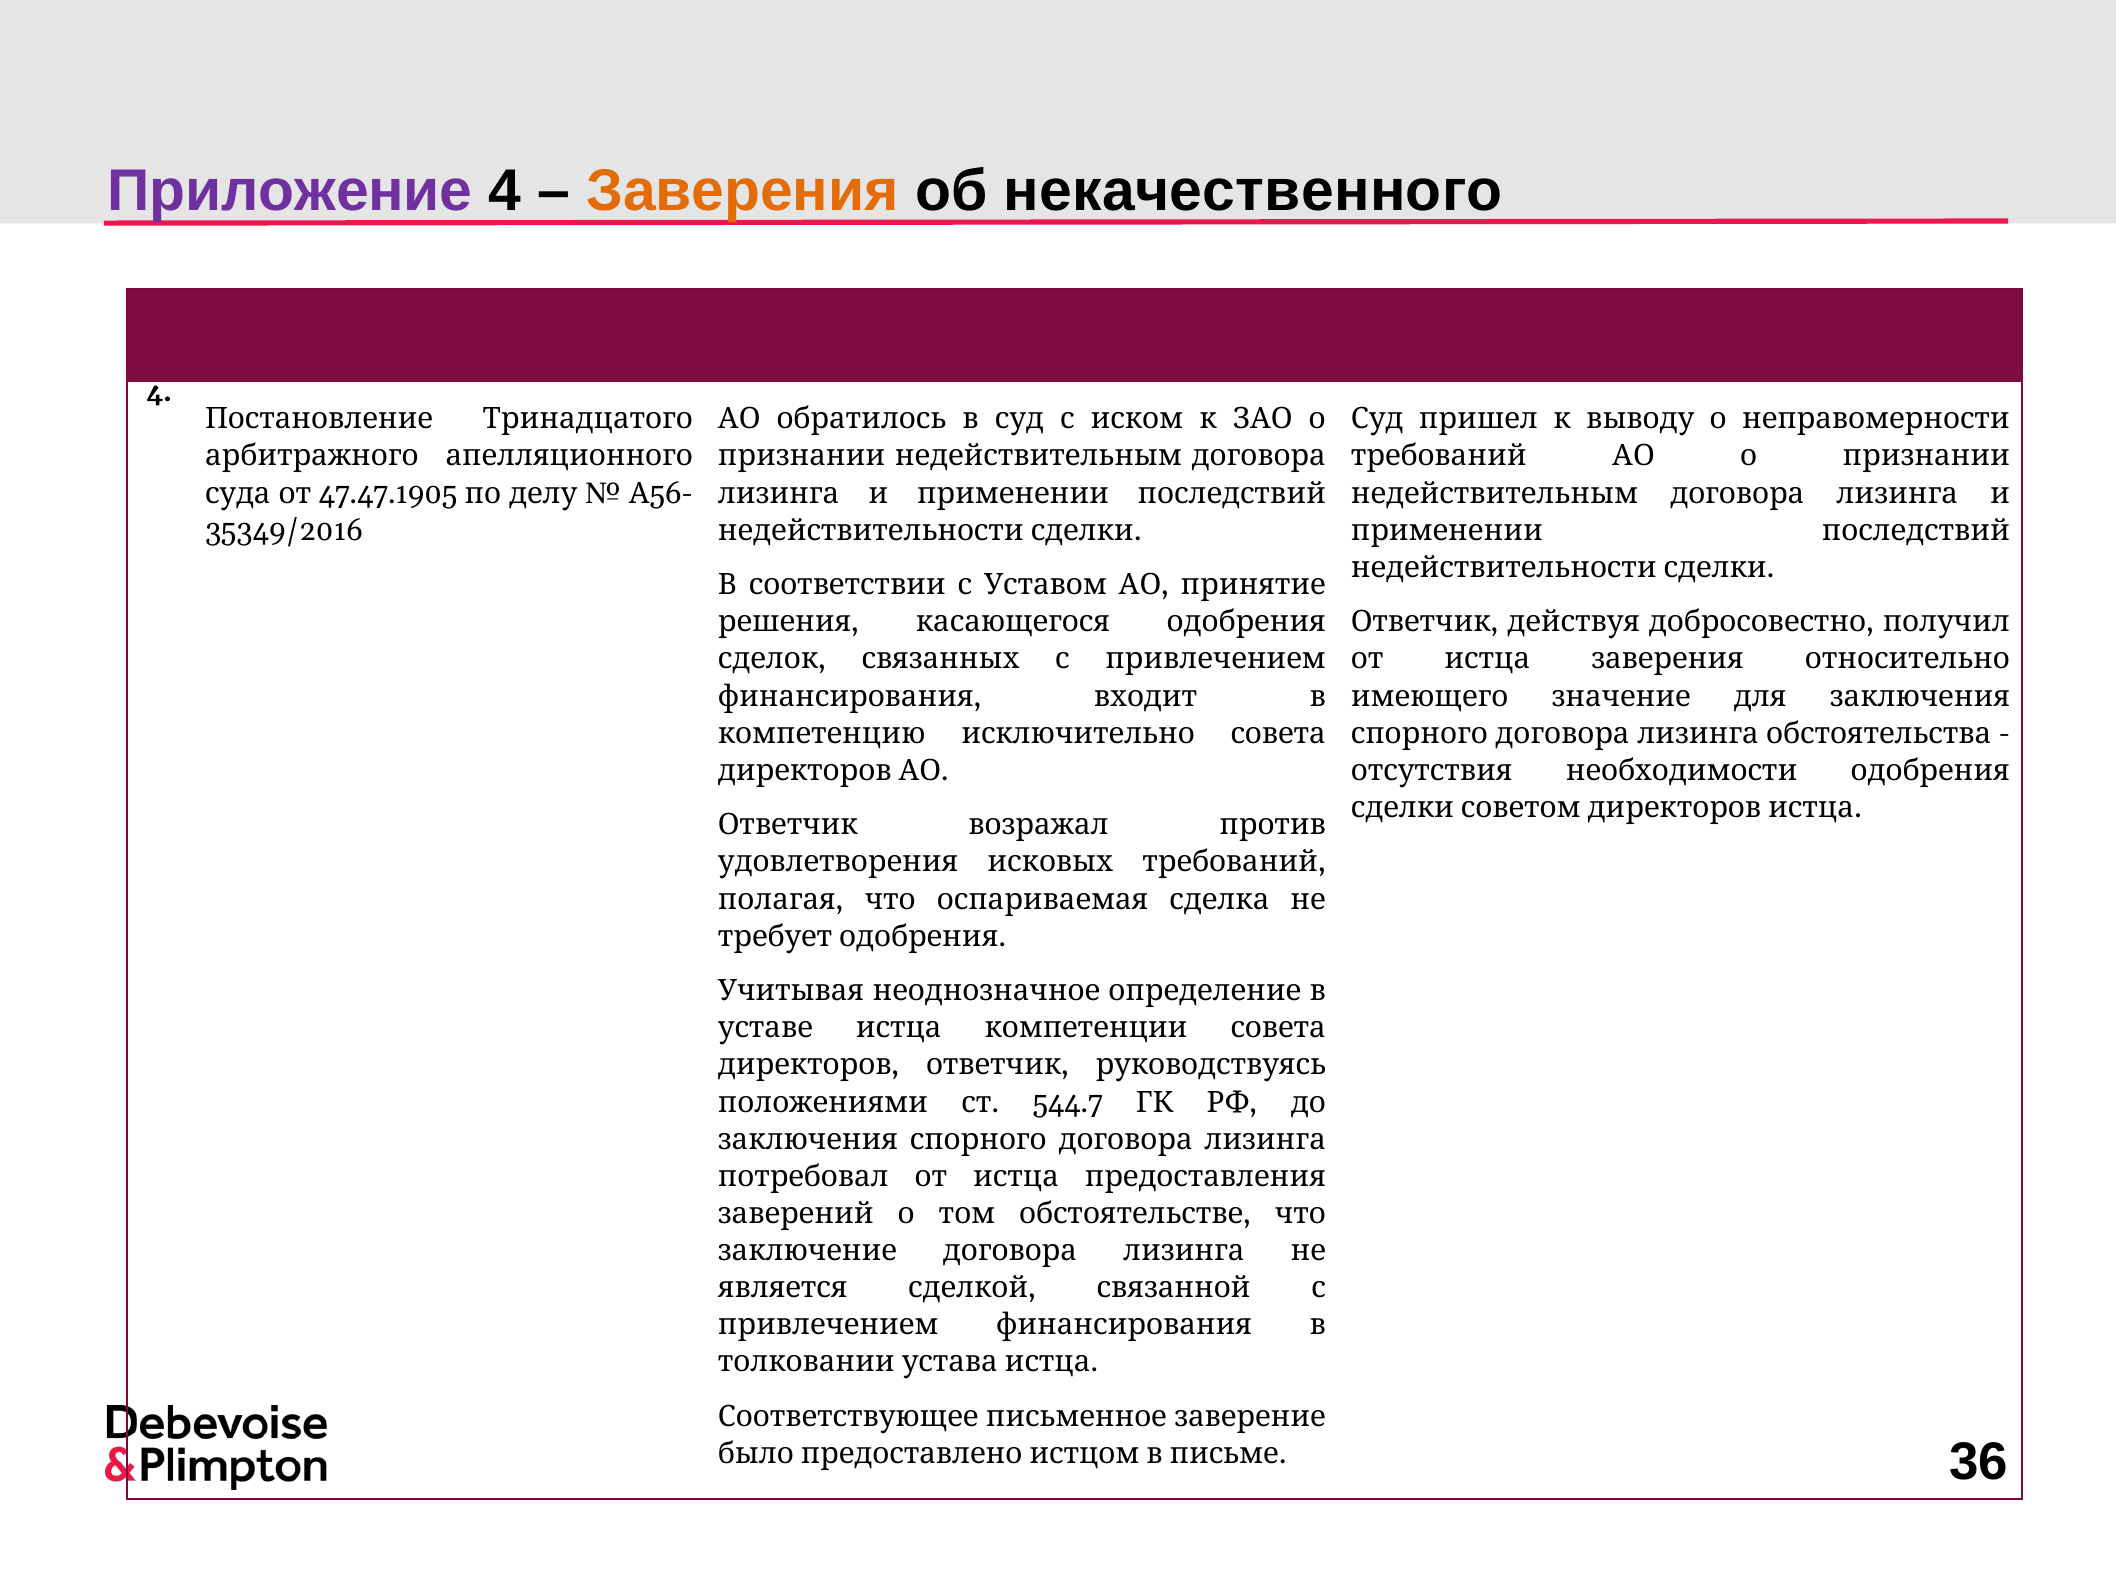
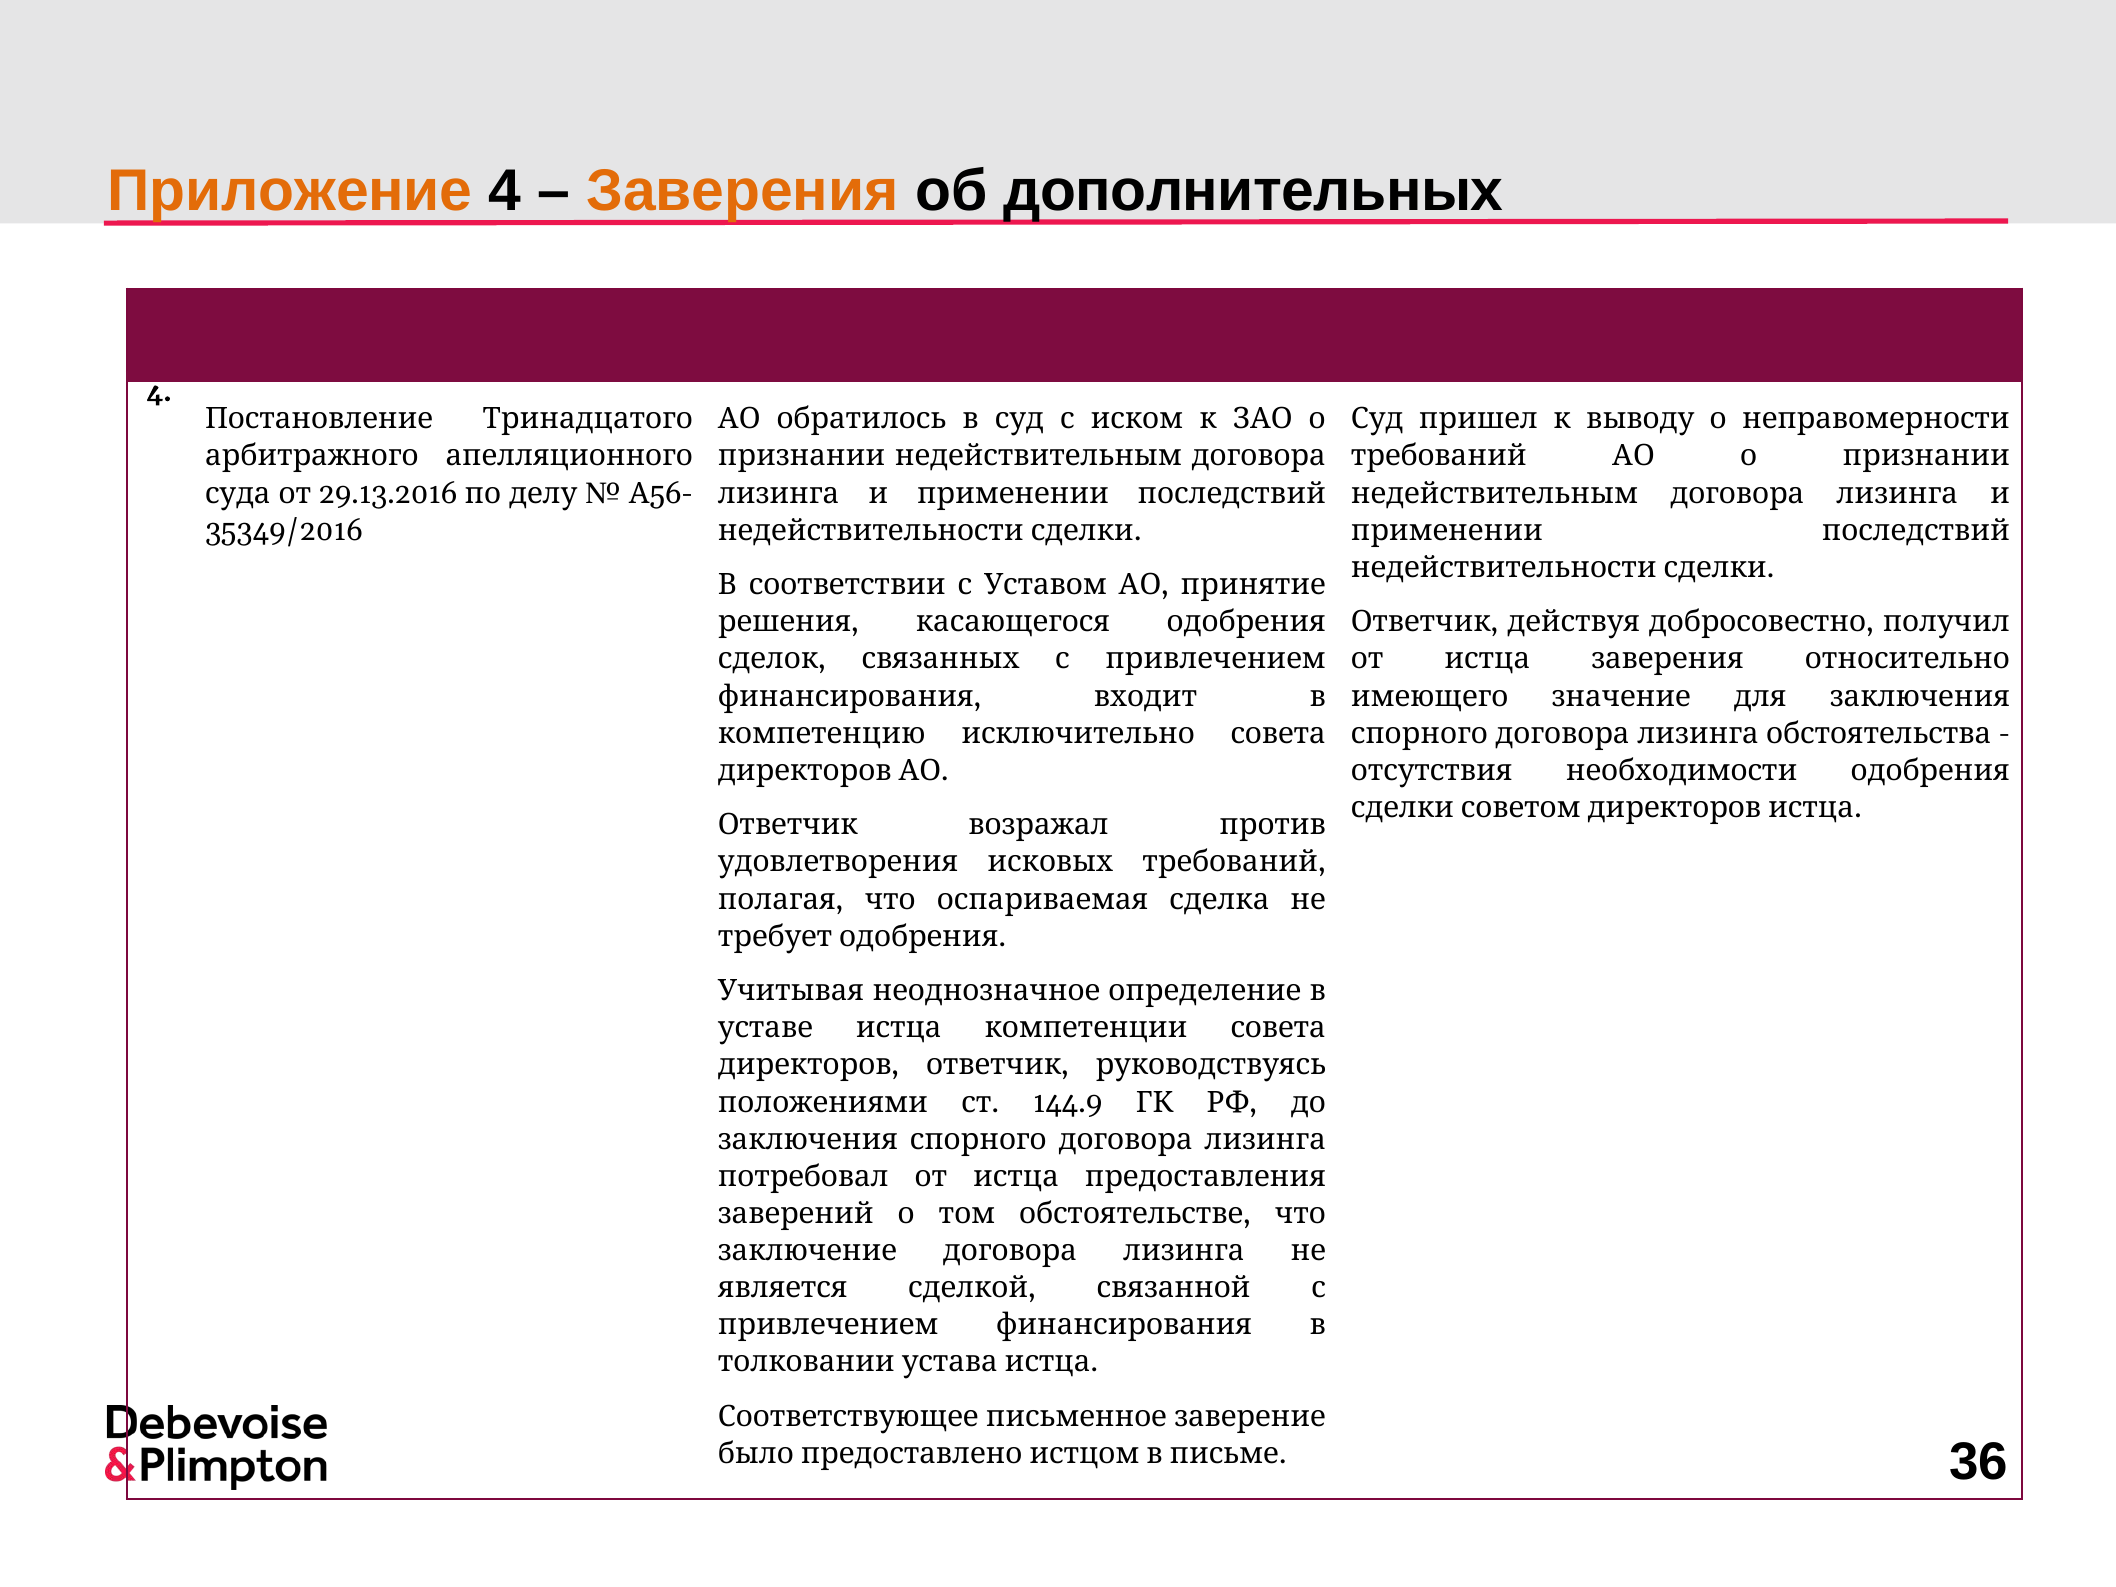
Приложение colour: purple -> orange
некачественного: некачественного -> дополнительных
47.47.1905: 47.47.1905 -> 29.13.2016
544.7: 544.7 -> 144.9
